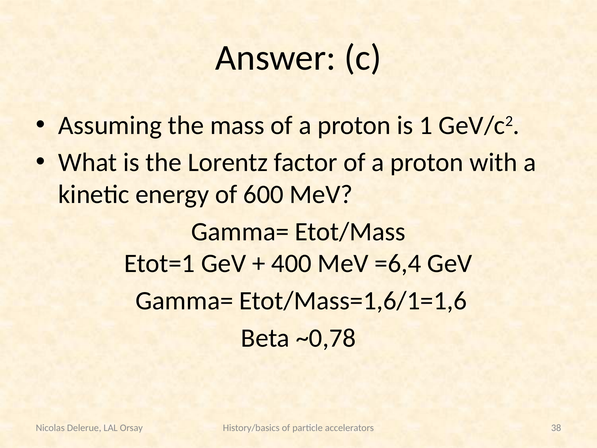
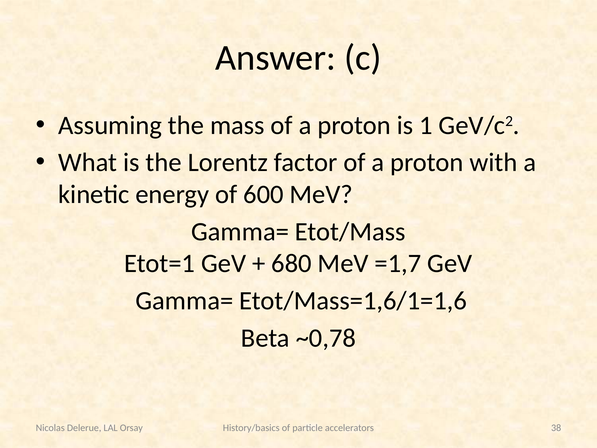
400: 400 -> 680
=6,4: =6,4 -> =1,7
